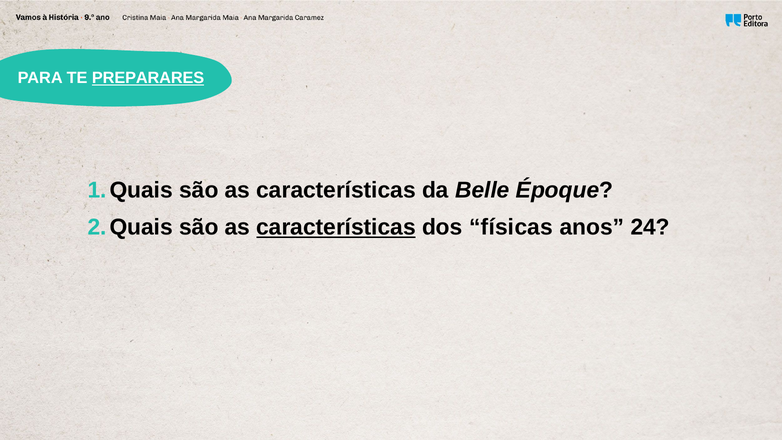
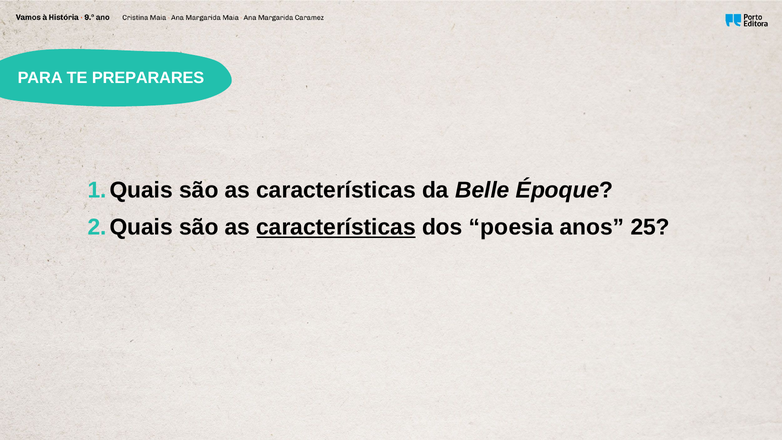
PREPARARES underline: present -> none
físicas: físicas -> poesia
24: 24 -> 25
